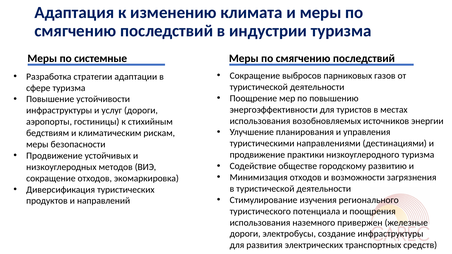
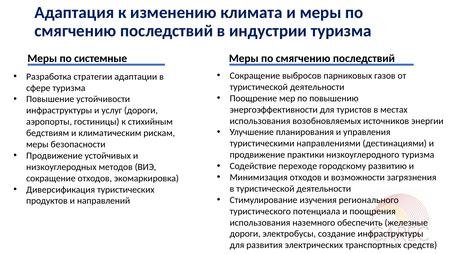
обществе: обществе -> переходе
привержен: привержен -> обеспечить
